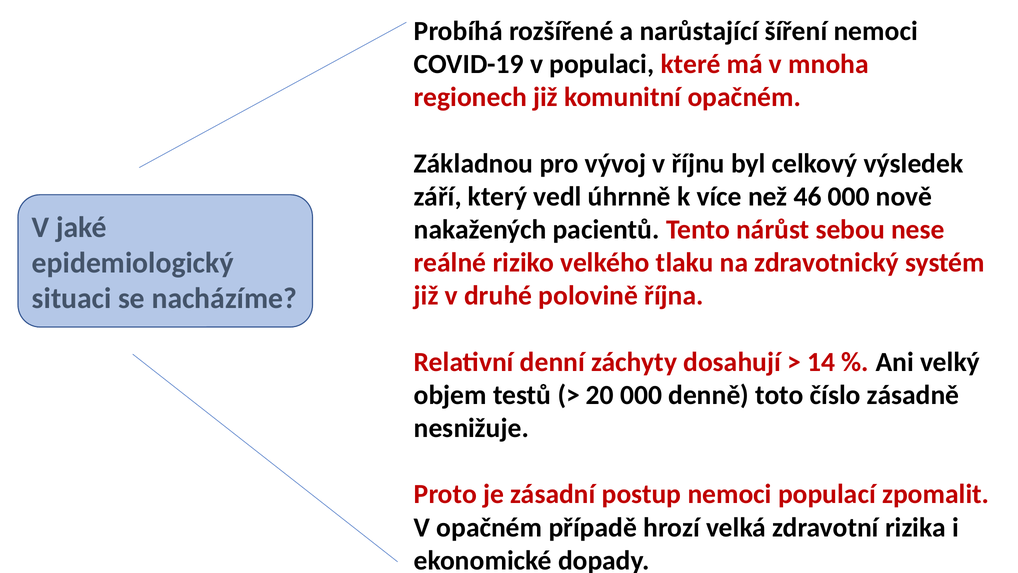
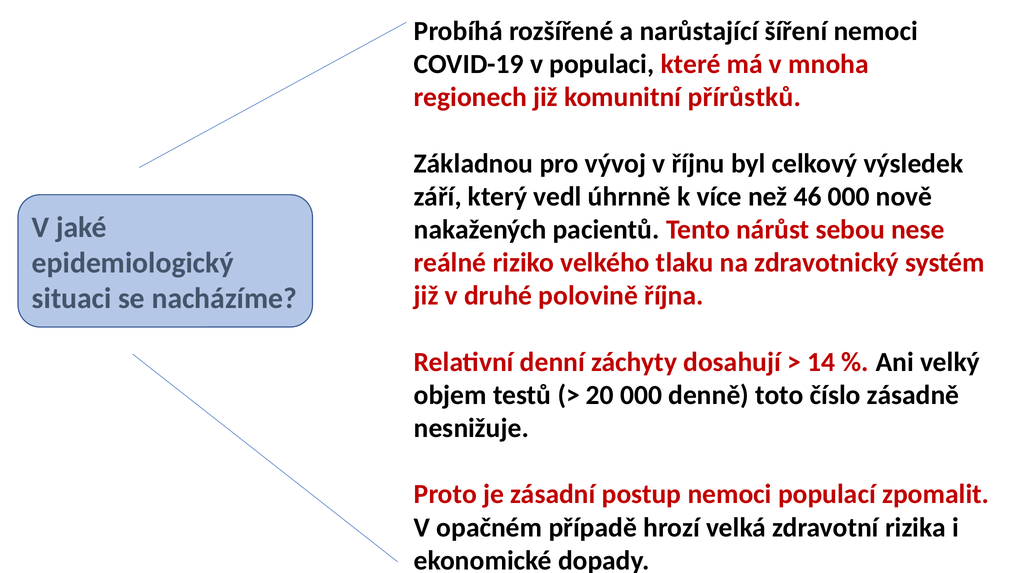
komunitní opačném: opačném -> přírůstků
